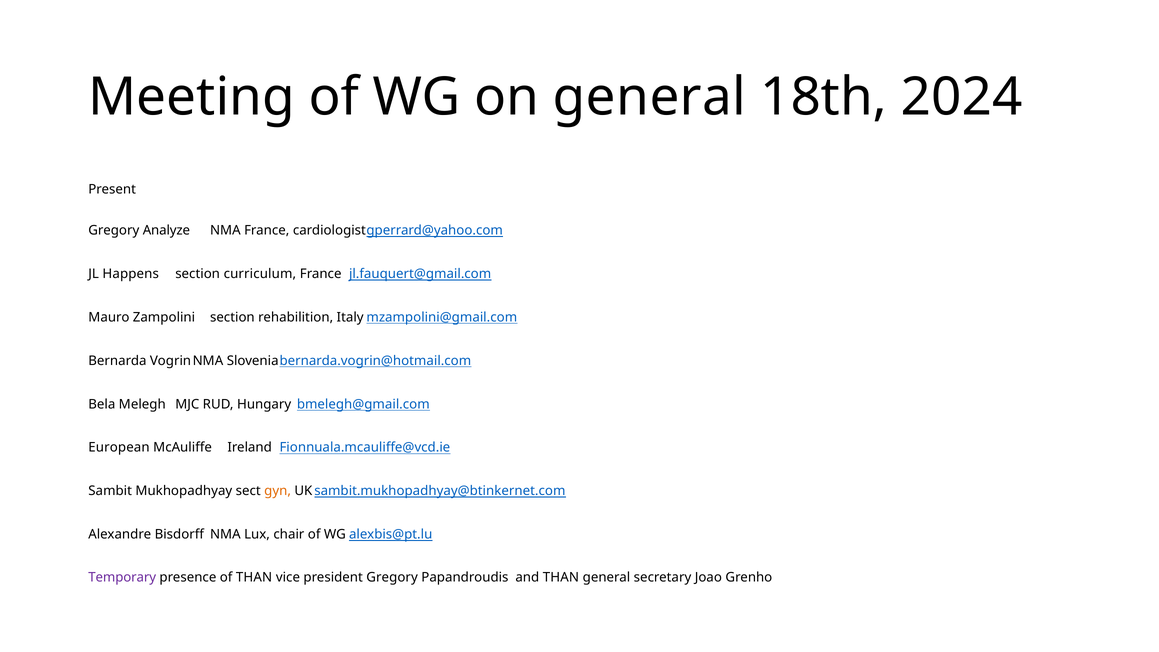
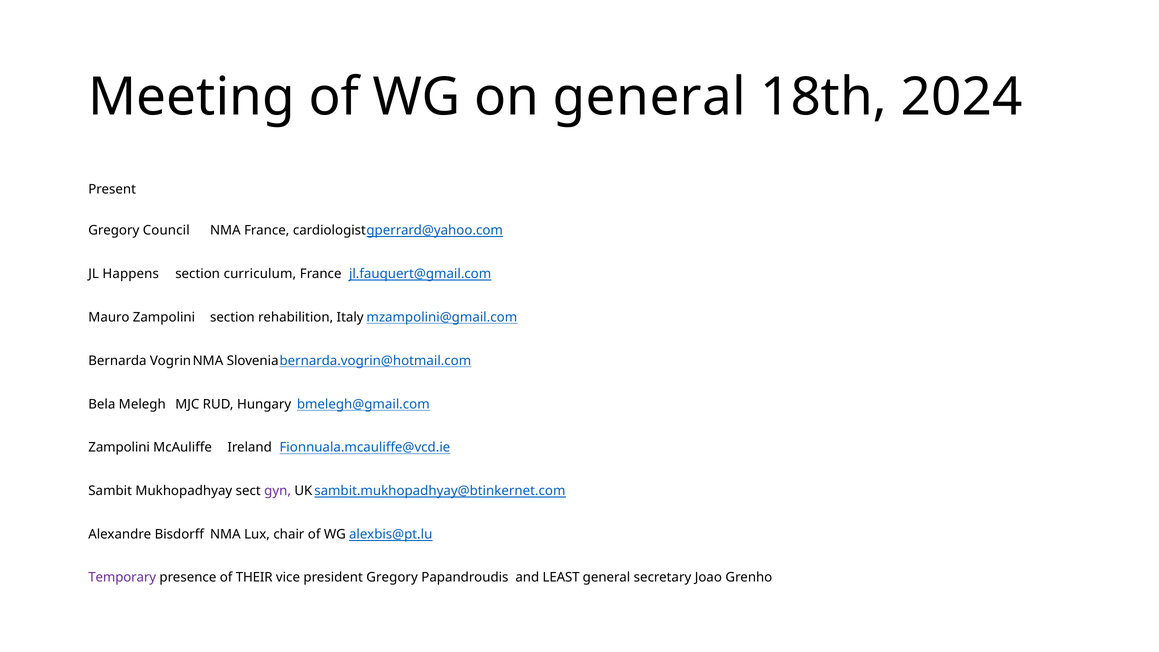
Analyze: Analyze -> Council
European at (119, 448): European -> Zampolini
gyn colour: orange -> purple
of THAN: THAN -> THEIR
and THAN: THAN -> LEAST
